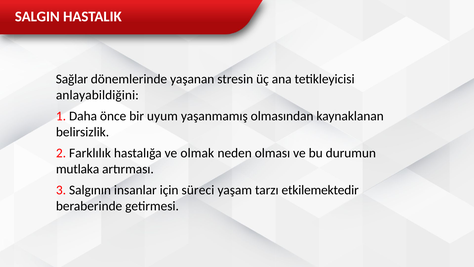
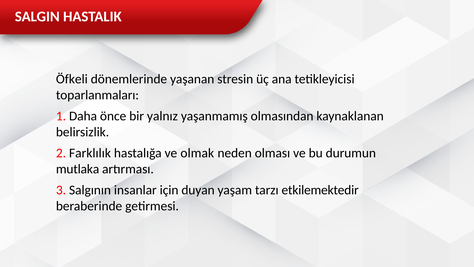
Sağlar: Sağlar -> Öfkeli
anlayabildiğini: anlayabildiğini -> toparlanmaları
uyum: uyum -> yalnız
süreci: süreci -> duyan
